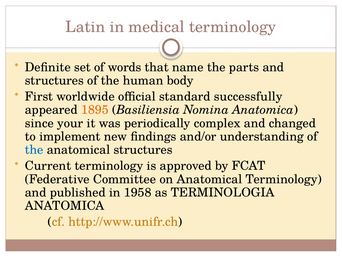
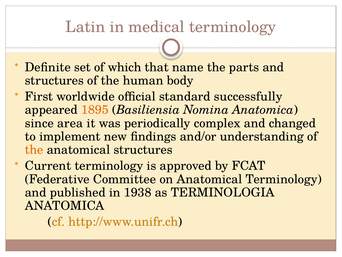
words: words -> which
your: your -> area
the at (34, 150) colour: blue -> orange
1958: 1958 -> 1938
